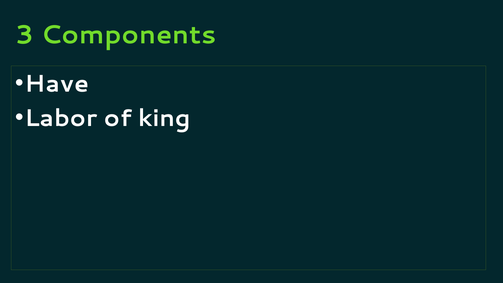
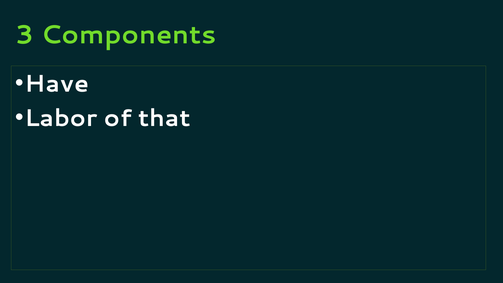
king: king -> that
